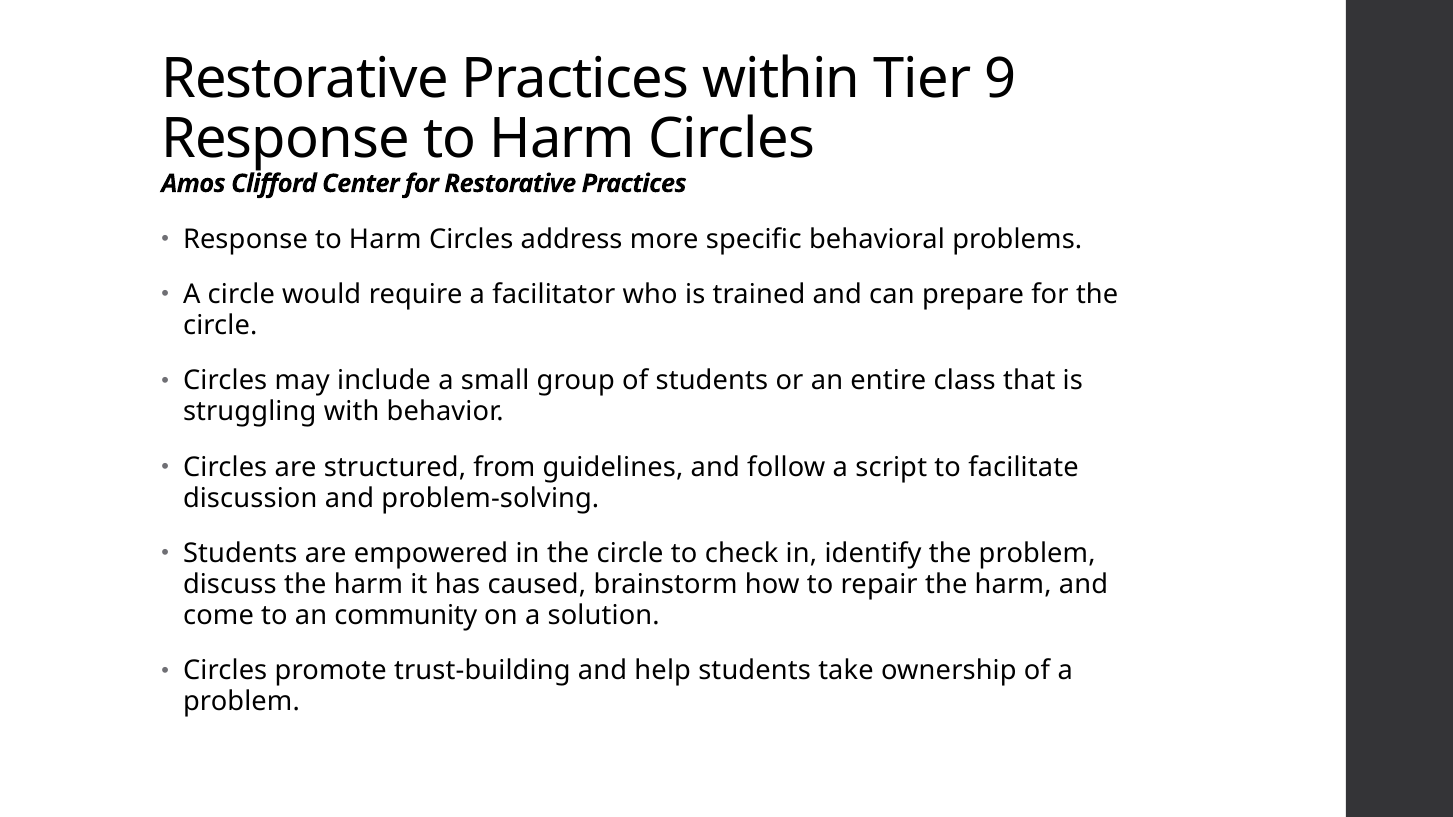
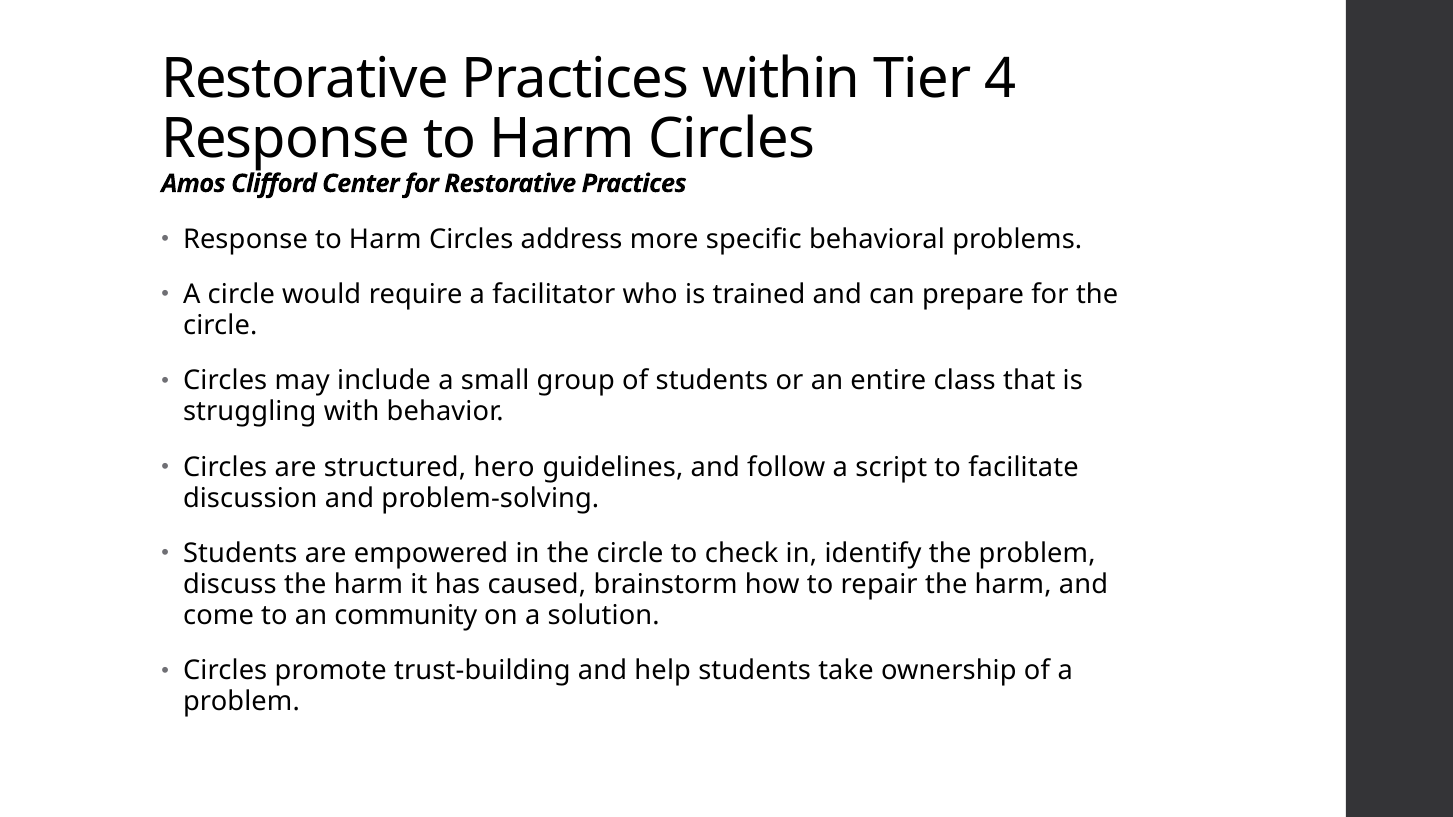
9: 9 -> 4
from: from -> hero
